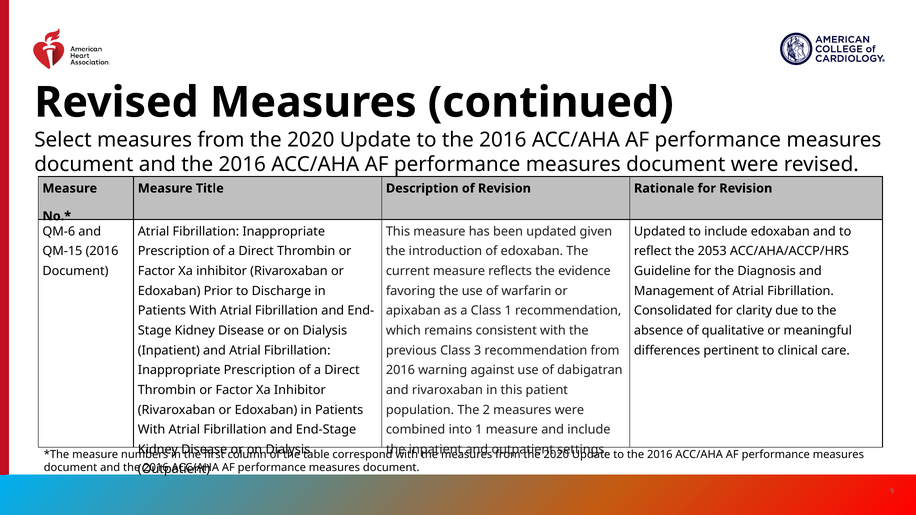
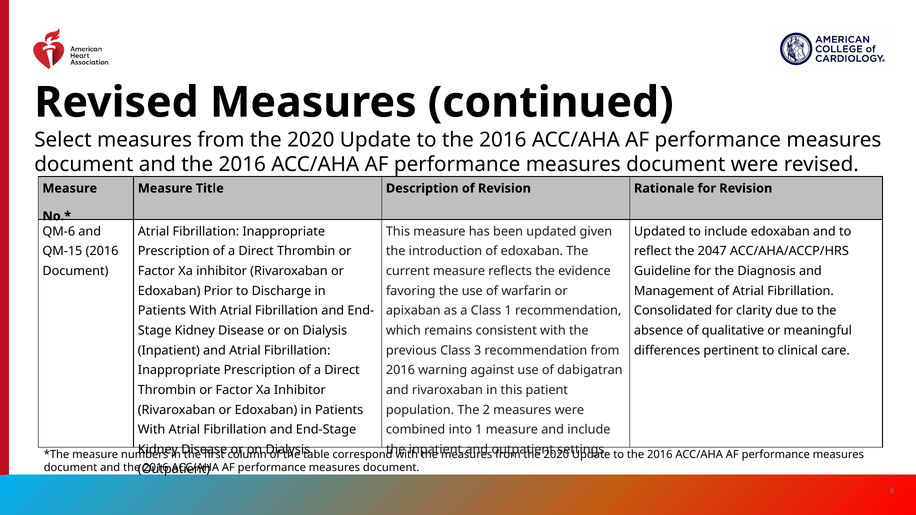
2053: 2053 -> 2047
